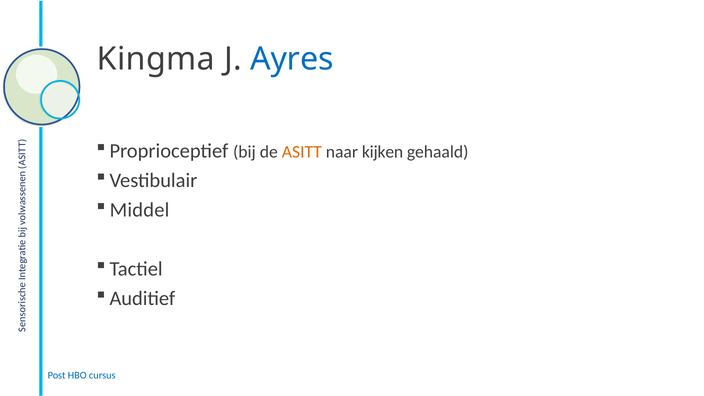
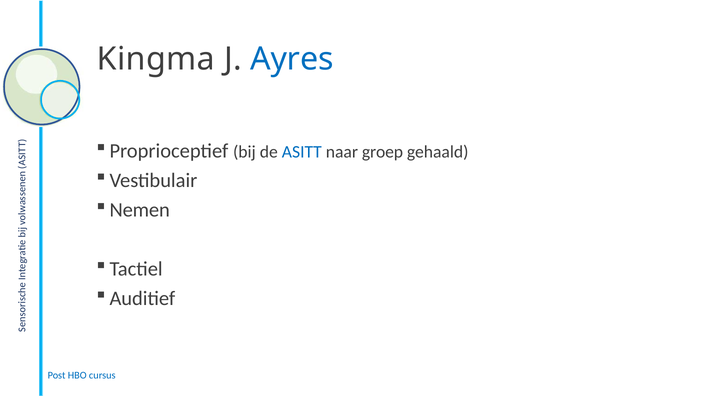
ASITT colour: orange -> blue
kijken: kijken -> groep
Middel: Middel -> Nemen
